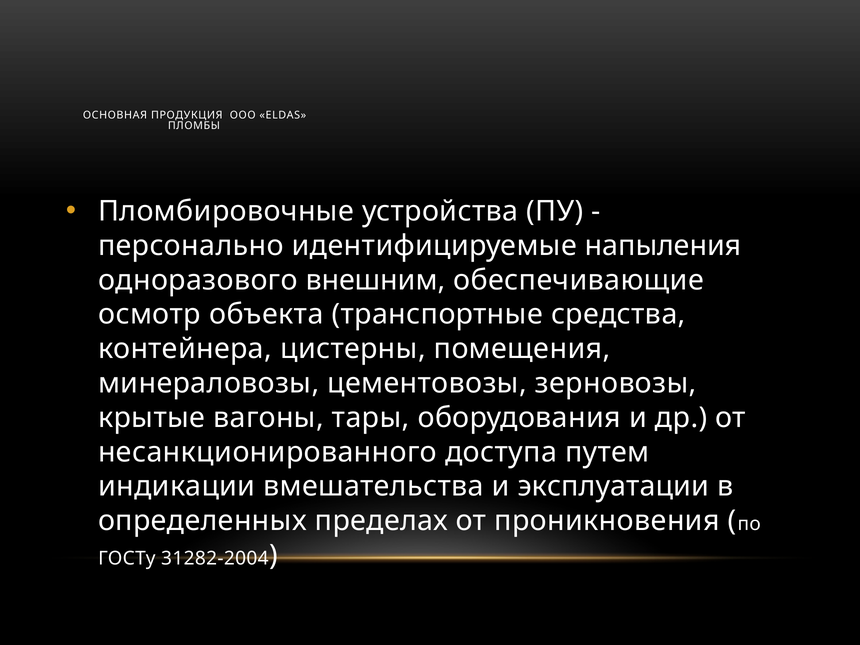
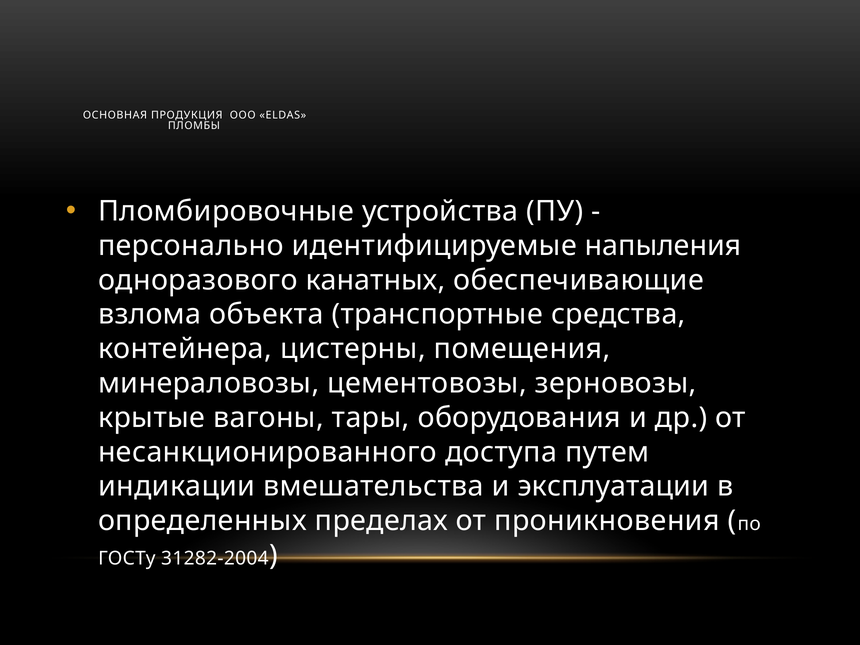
внешним: внешним -> канатных
осмотр: осмотр -> взлома
